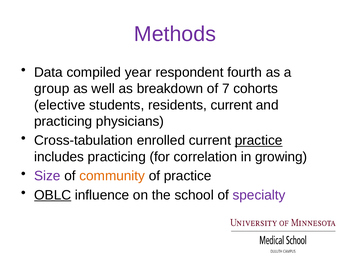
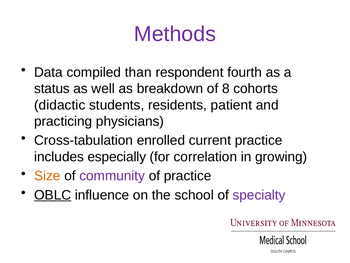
year: year -> than
group: group -> status
7: 7 -> 8
elective: elective -> didactic
residents current: current -> patient
practice at (259, 140) underline: present -> none
includes practicing: practicing -> especially
Size colour: purple -> orange
community colour: orange -> purple
